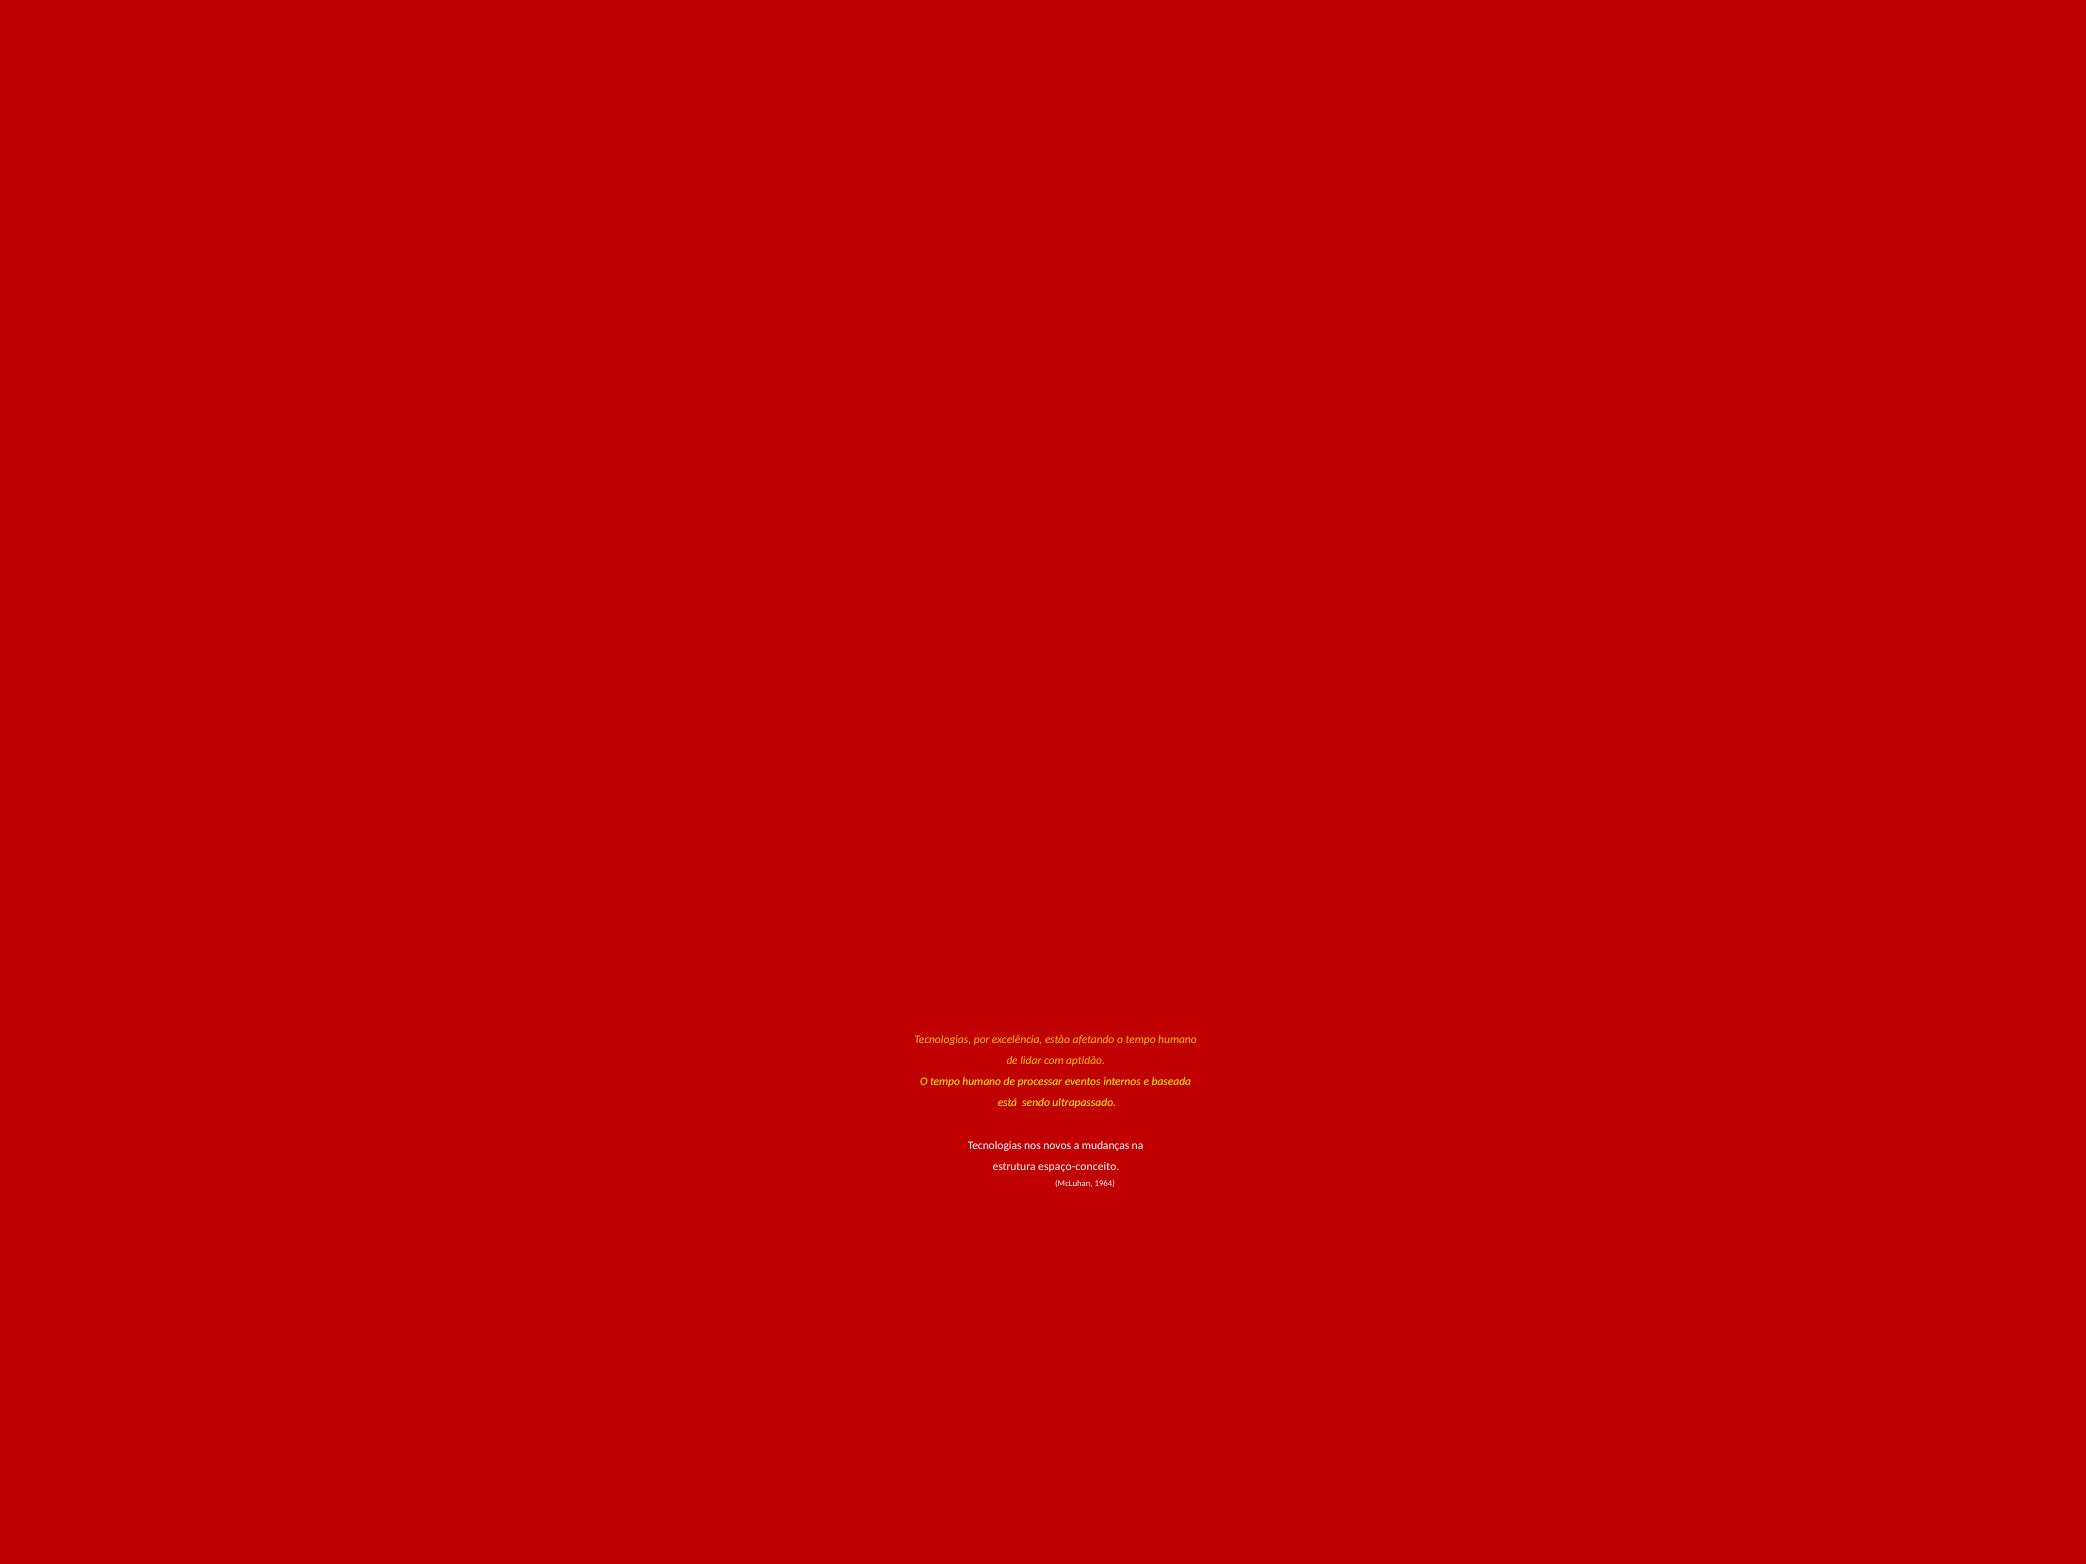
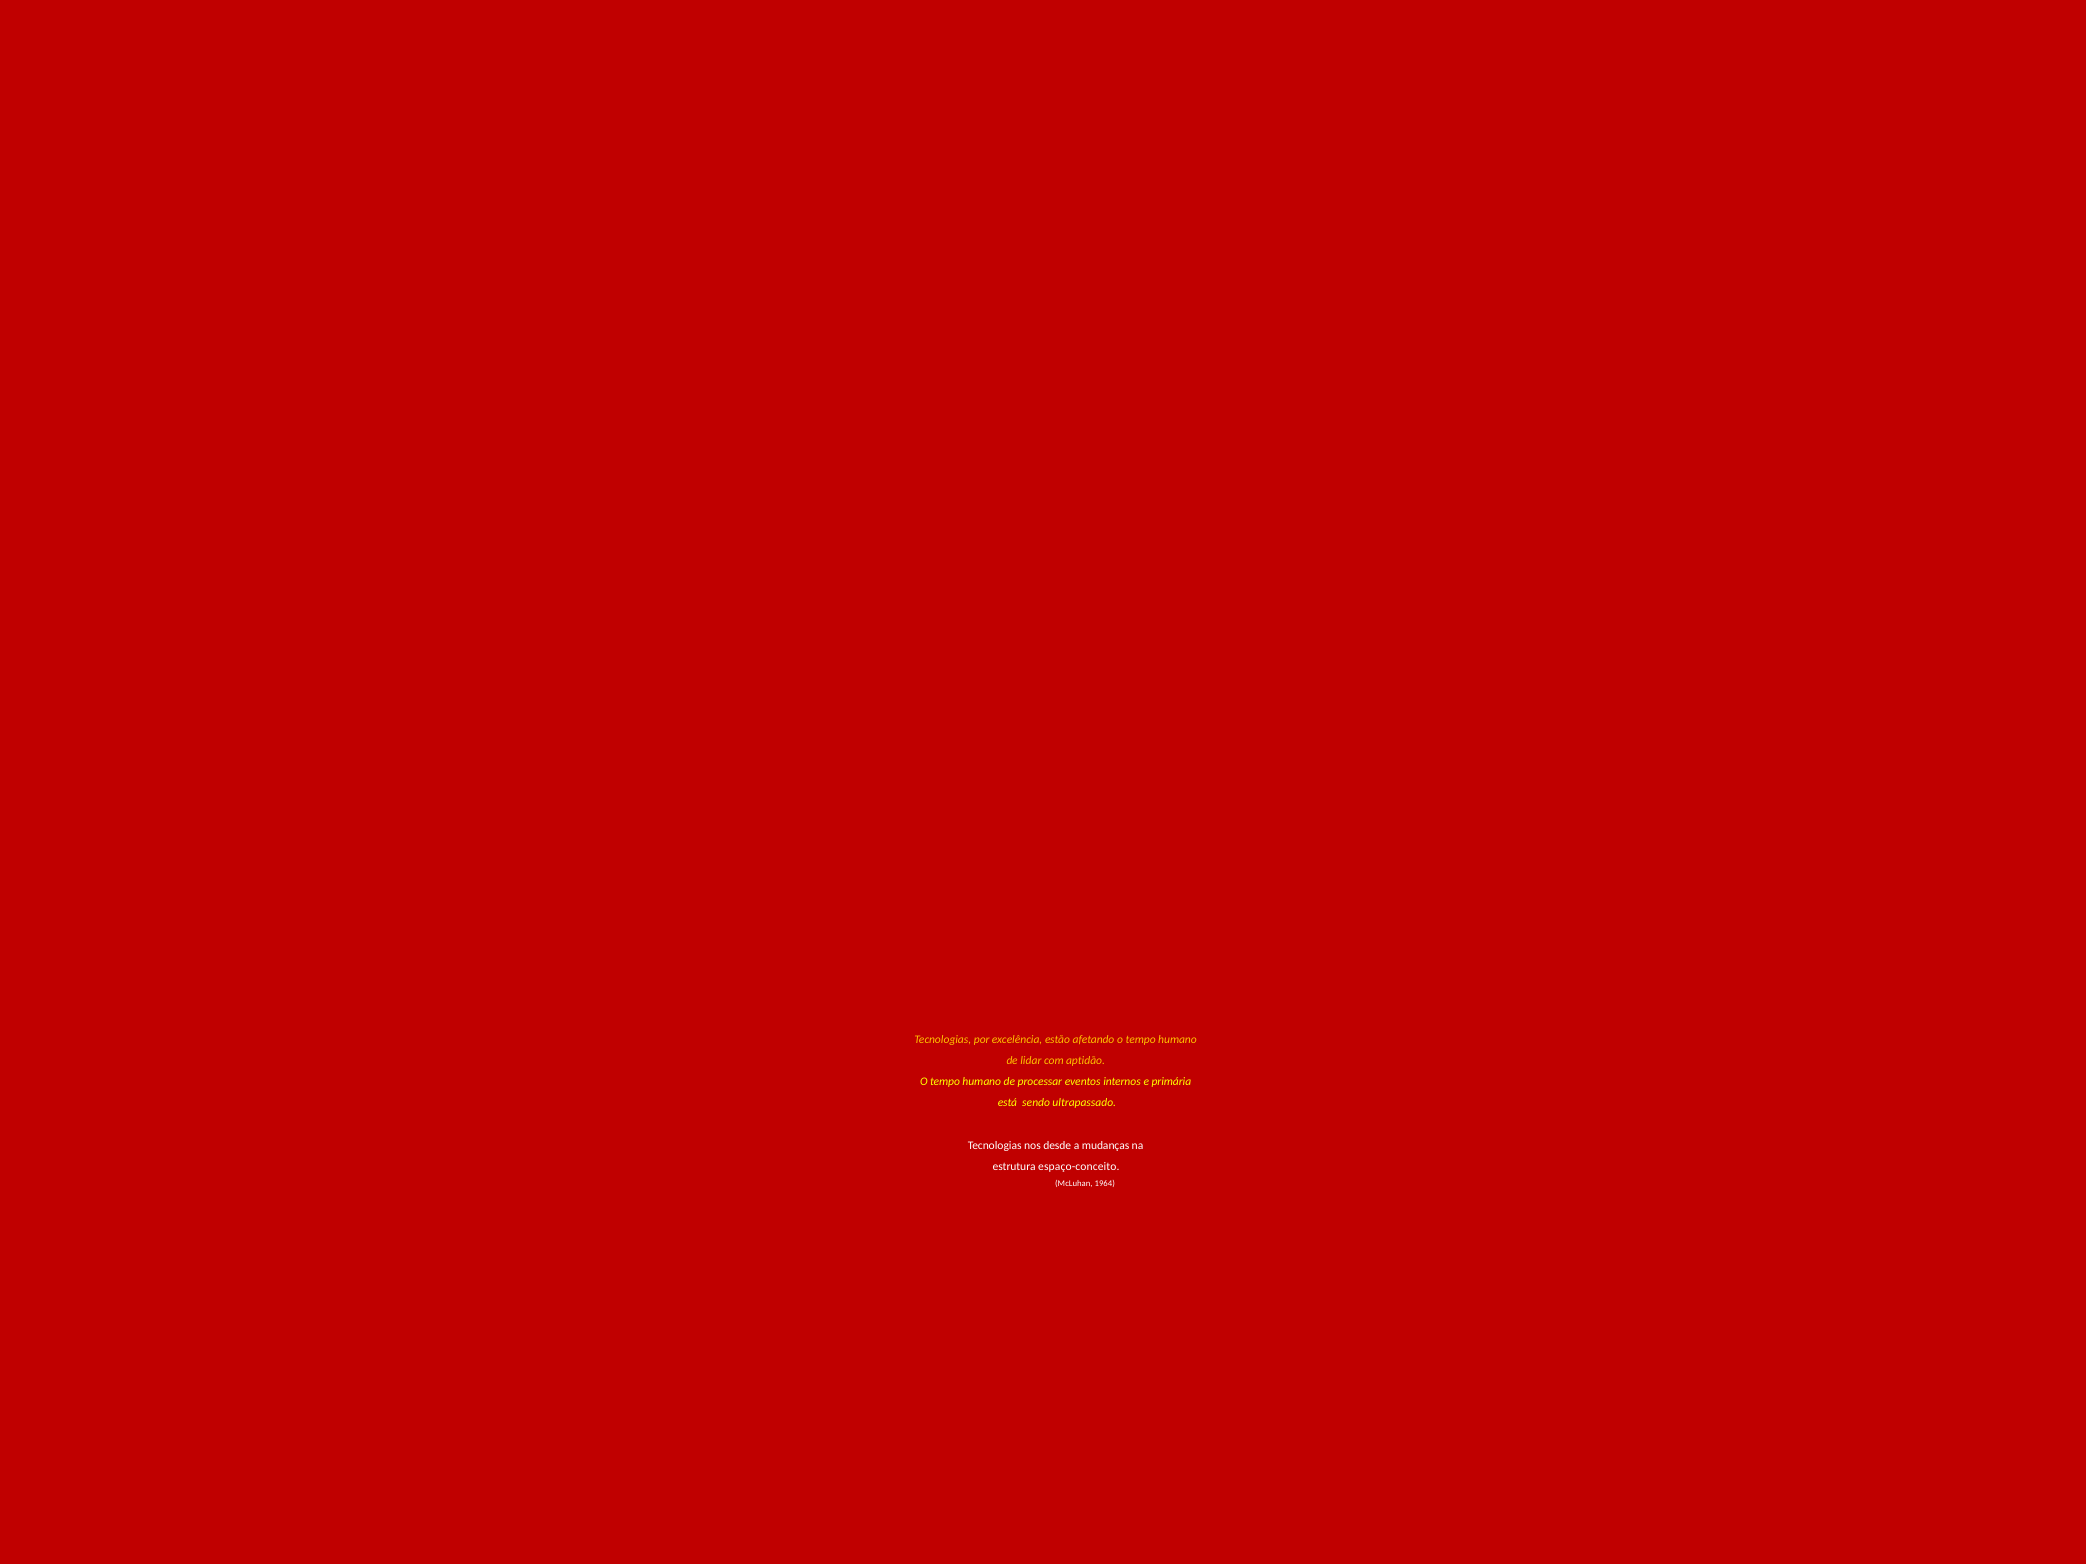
baseada: baseada -> primária
novos: novos -> desde
